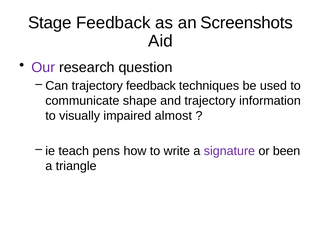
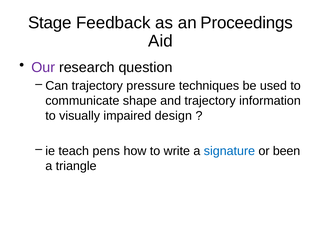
Screenshots: Screenshots -> Proceedings
trajectory feedback: feedback -> pressure
almost: almost -> design
signature colour: purple -> blue
